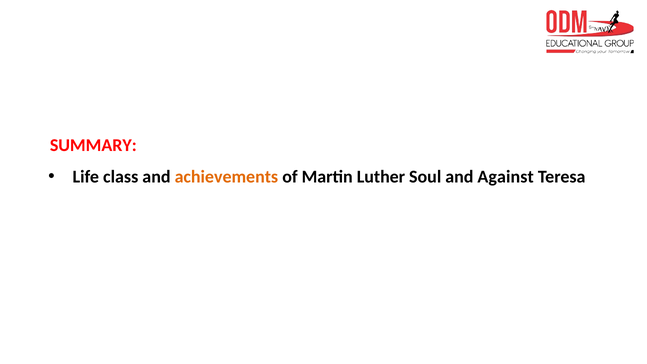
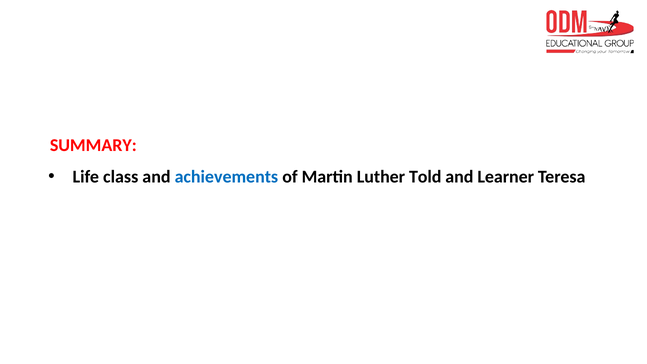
achievements colour: orange -> blue
Soul: Soul -> Told
Against: Against -> Learner
